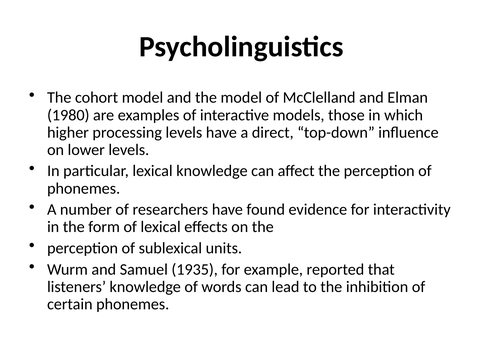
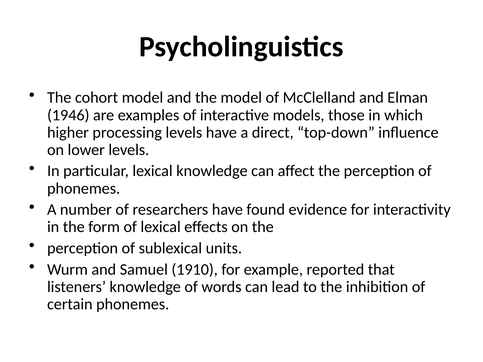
1980: 1980 -> 1946
1935: 1935 -> 1910
